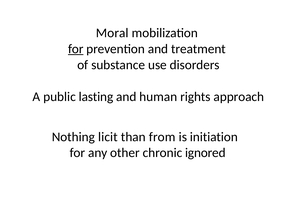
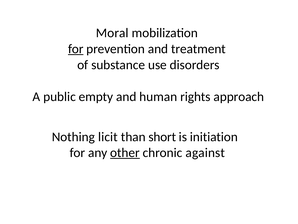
lasting: lasting -> empty
from: from -> short
other underline: none -> present
ignored: ignored -> against
